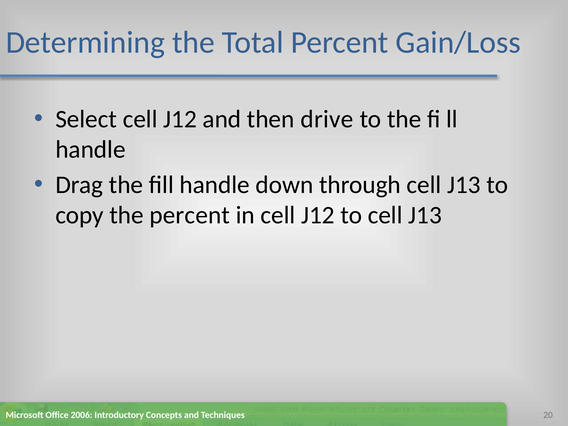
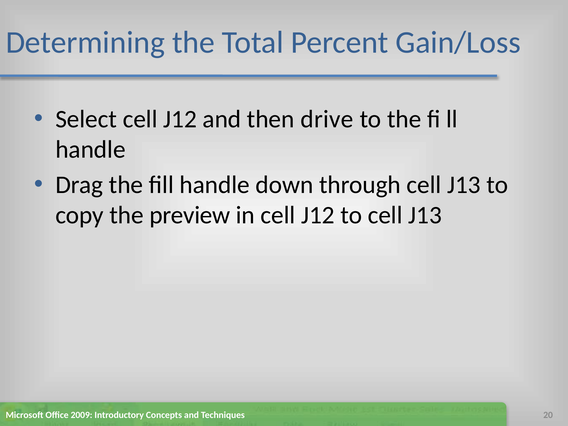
the percent: percent -> preview
2006: 2006 -> 2009
